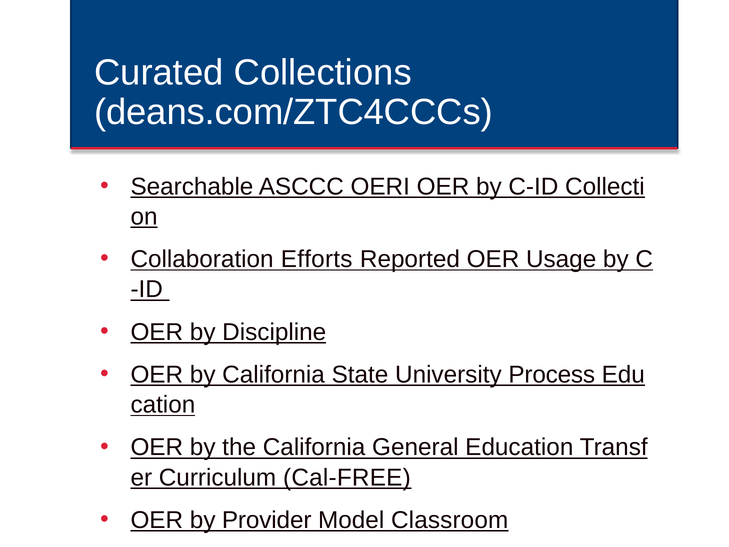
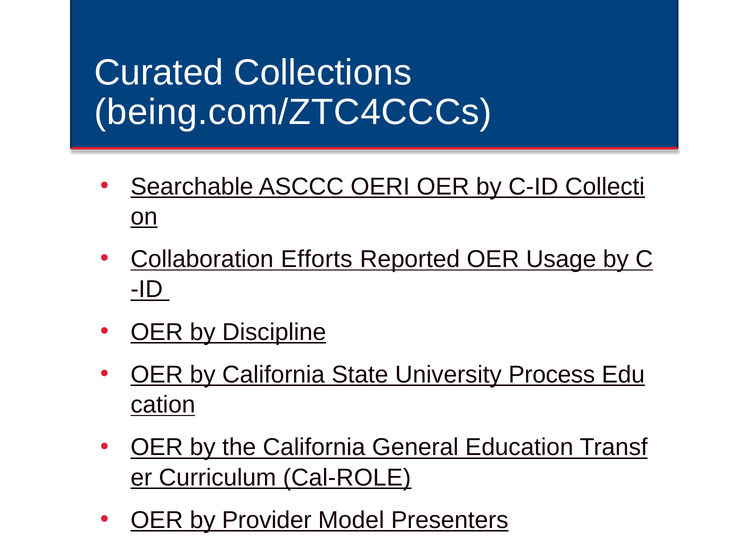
deans.com/ZTC4CCCs: deans.com/ZTC4CCCs -> being.com/ZTC4CCCs
Cal-FREE: Cal-FREE -> Cal-ROLE
Classroom: Classroom -> Presenters
